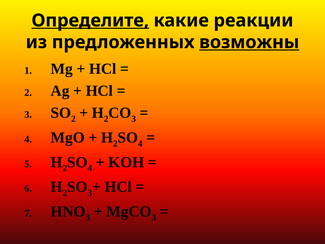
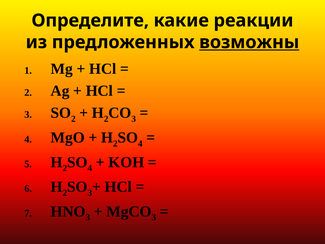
Определите underline: present -> none
